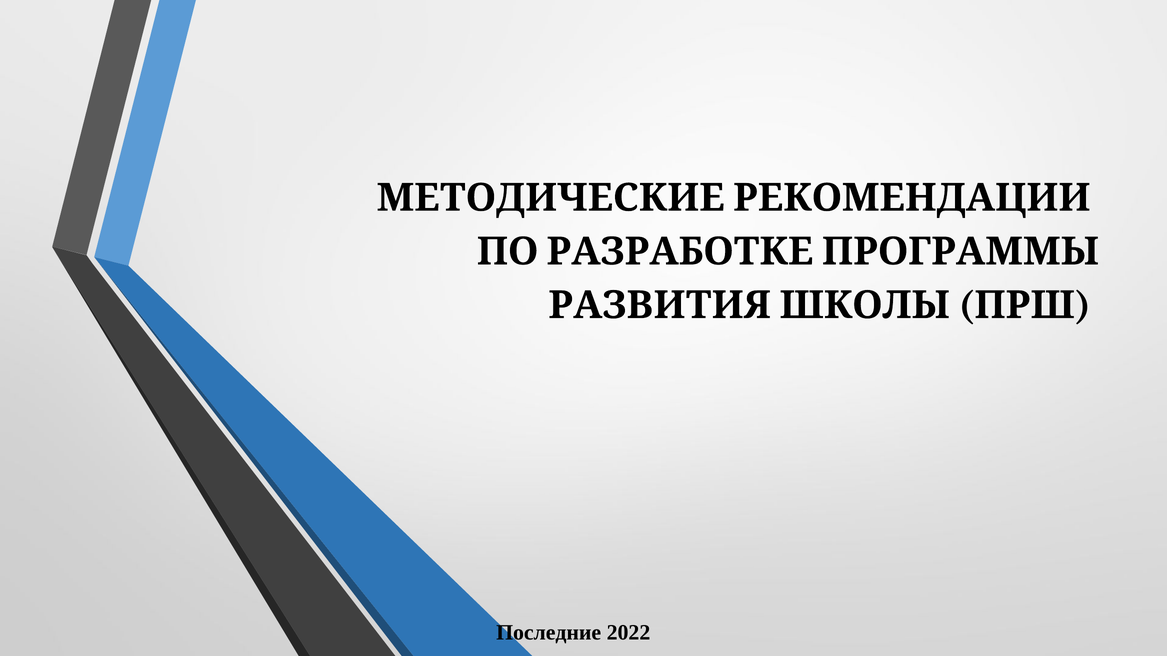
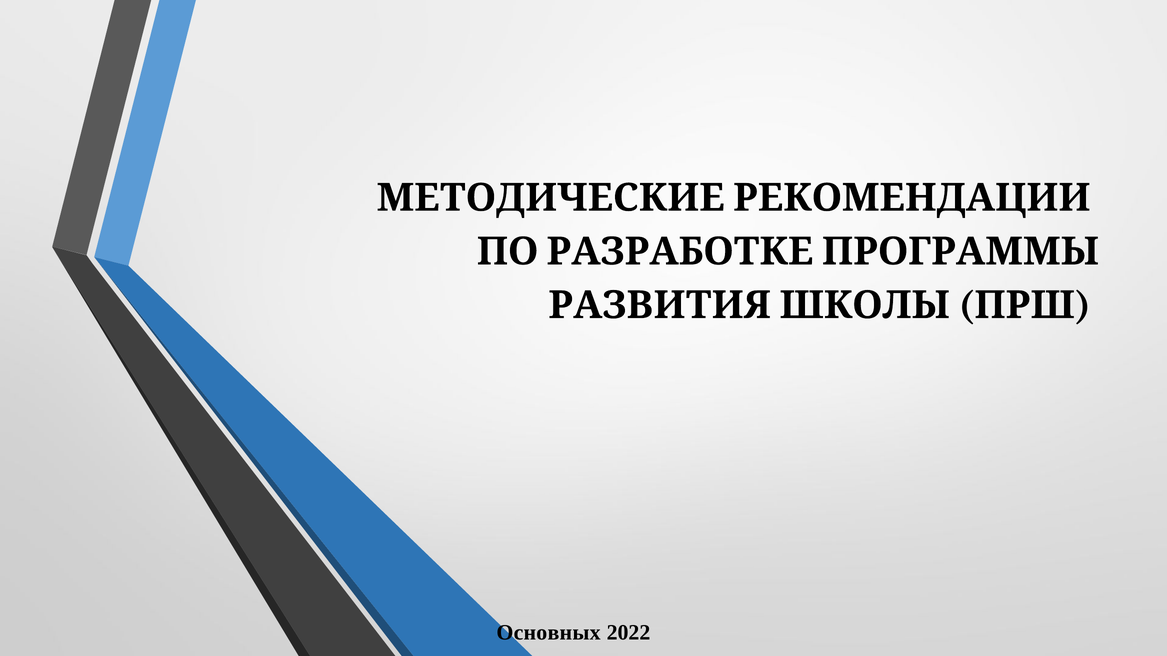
Последние: Последние -> Основных
